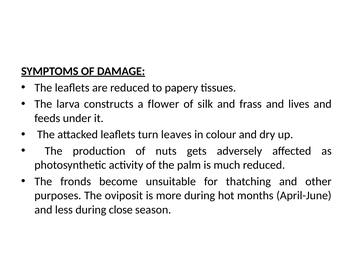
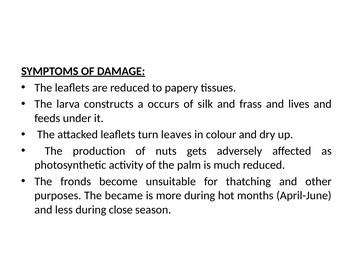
flower: flower -> occurs
oviposit: oviposit -> became
